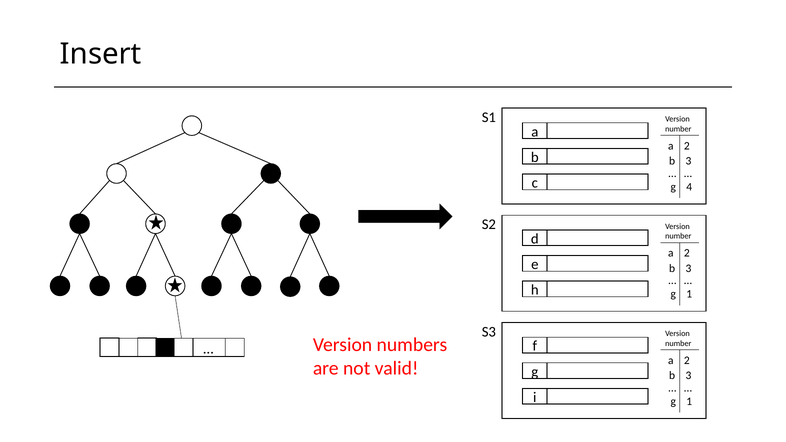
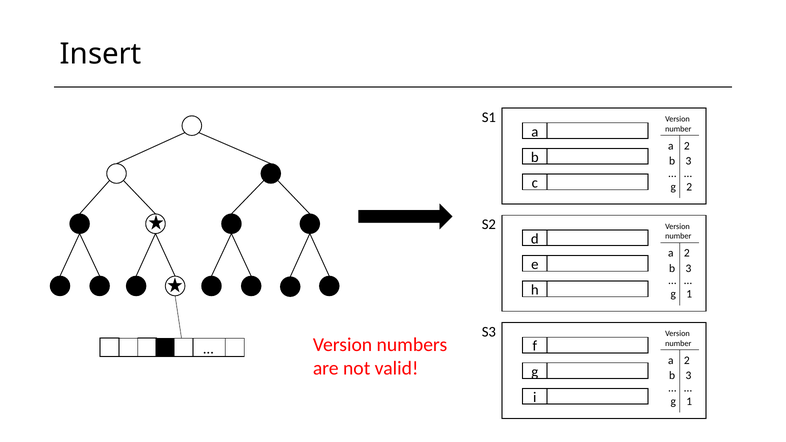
g 4: 4 -> 2
